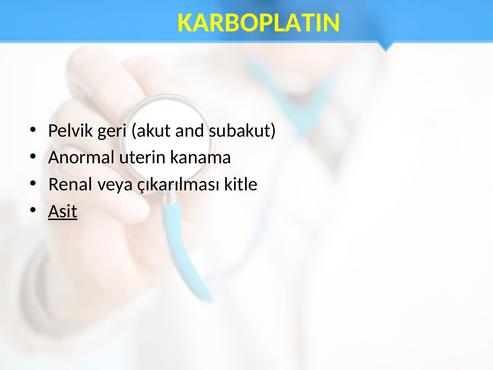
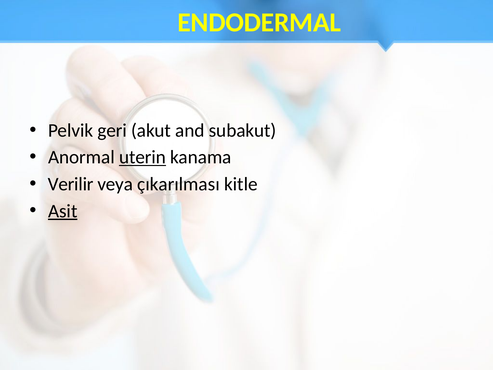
KARBOPLATIN: KARBOPLATIN -> ENDODERMAL
uterin underline: none -> present
Renal: Renal -> Verilir
